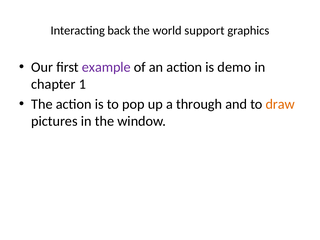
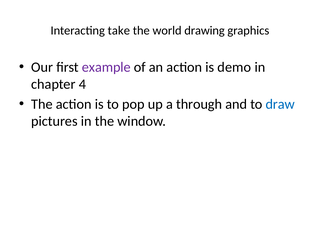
back: back -> take
support: support -> drawing
1: 1 -> 4
draw colour: orange -> blue
